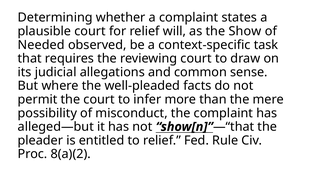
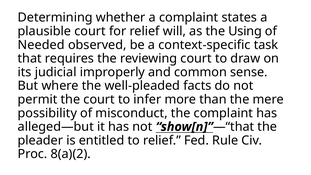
Show: Show -> Using
allegations: allegations -> improperly
